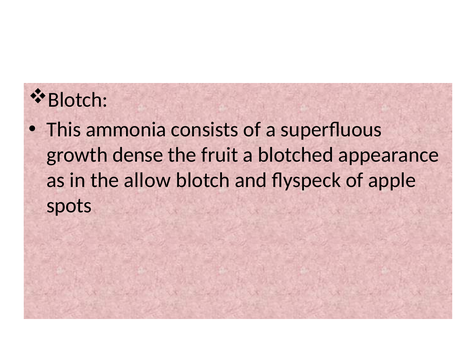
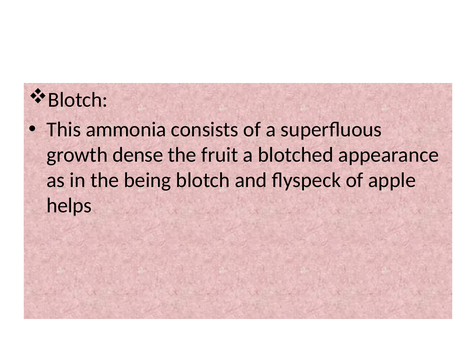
allow: allow -> being
spots: spots -> helps
